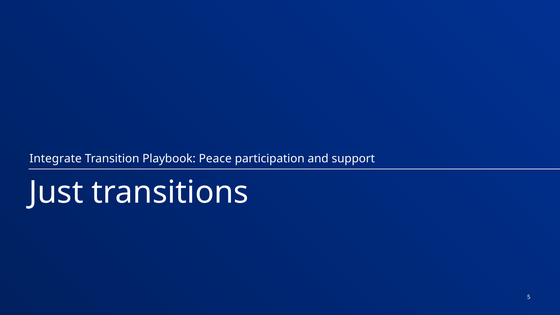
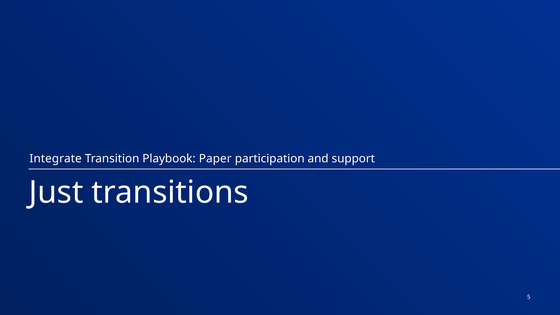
Peace: Peace -> Paper
